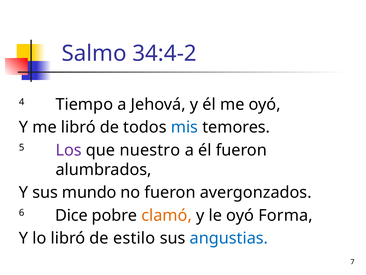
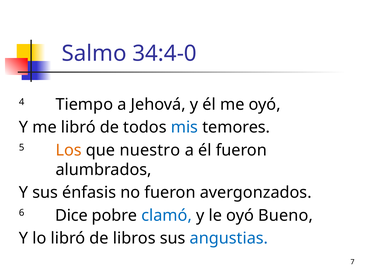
34:4-2: 34:4-2 -> 34:4-0
Los colour: purple -> orange
mundo: mundo -> énfasis
clamó colour: orange -> blue
Forma: Forma -> Bueno
estilo: estilo -> libros
